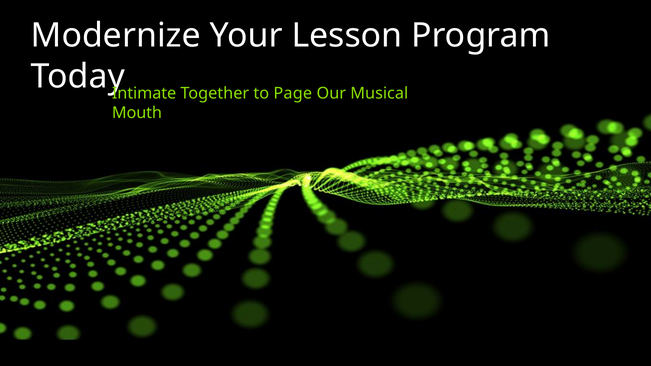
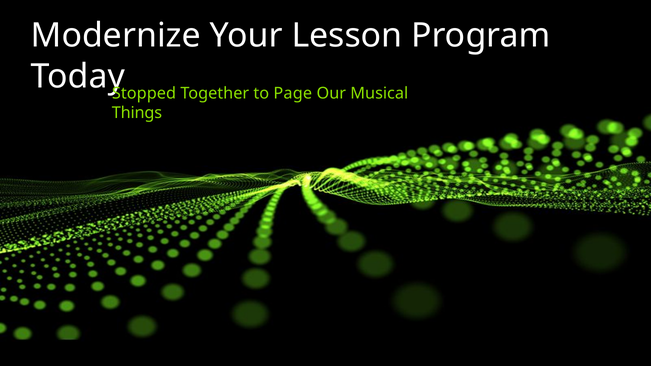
Intimate: Intimate -> Stopped
Mouth: Mouth -> Things
